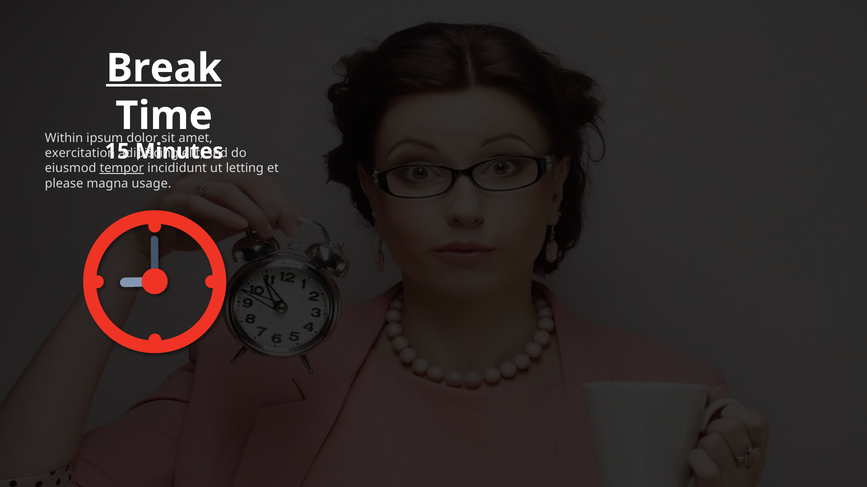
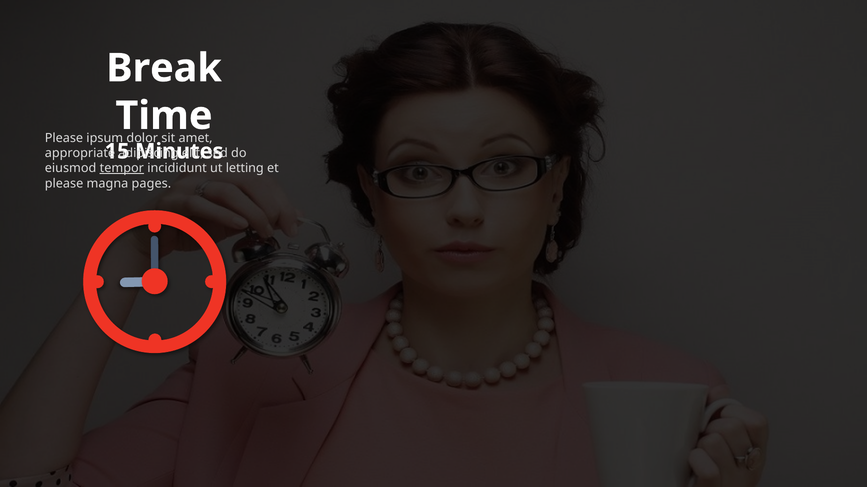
Break underline: present -> none
Within at (64, 138): Within -> Please
exercitation: exercitation -> appropriate
usage: usage -> pages
